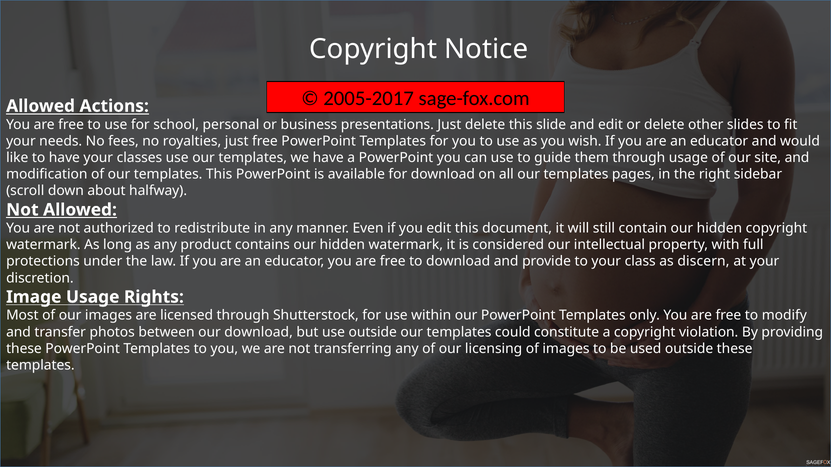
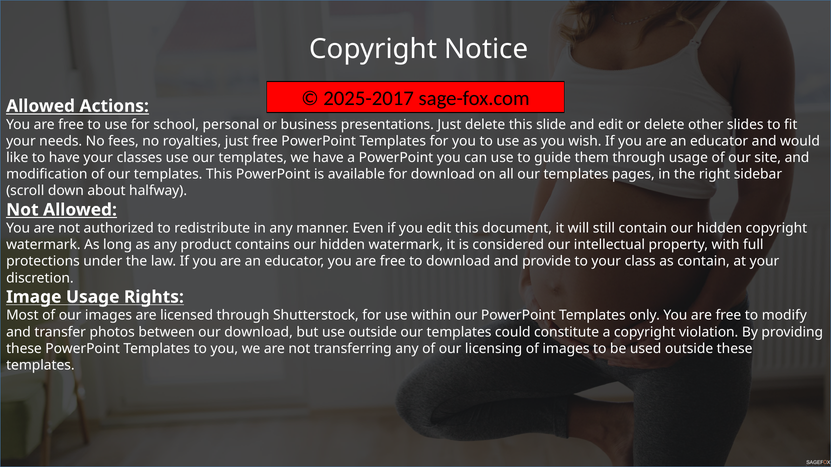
2005-2017: 2005-2017 -> 2025-2017
as discern: discern -> contain
